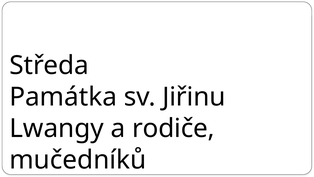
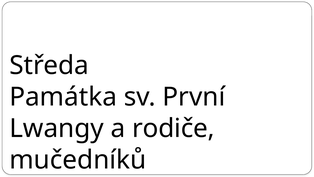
Jiřinu: Jiřinu -> První
